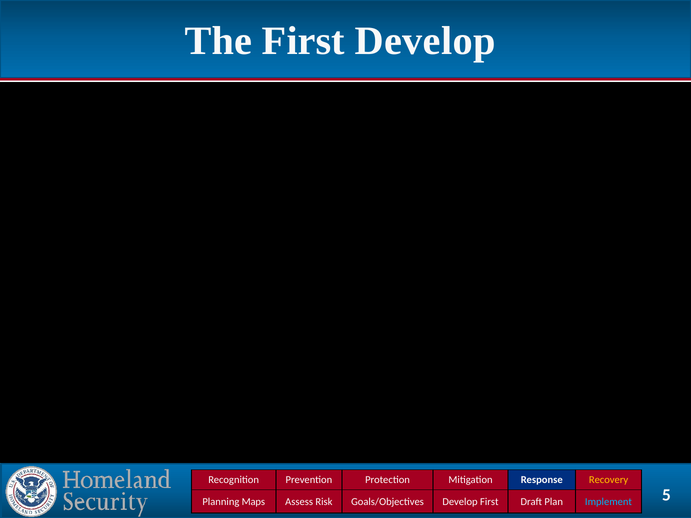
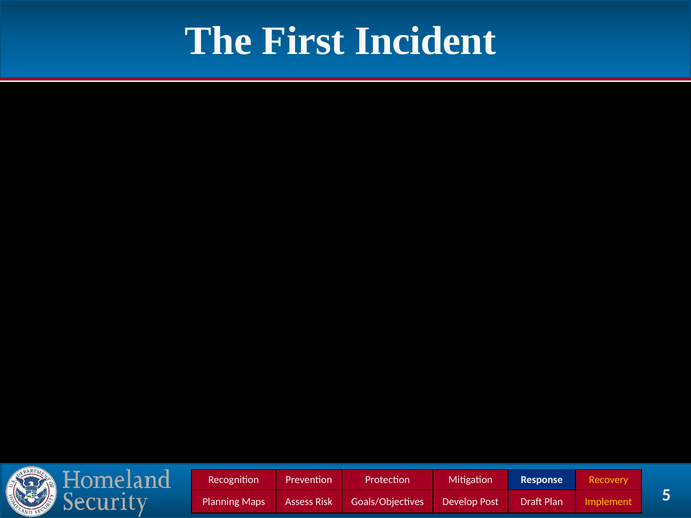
First Develop: Develop -> Incident
Develop First: First -> Post
Implement colour: light blue -> yellow
